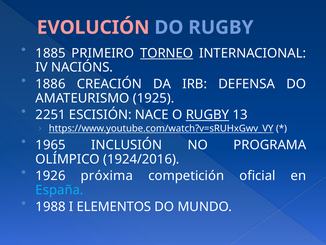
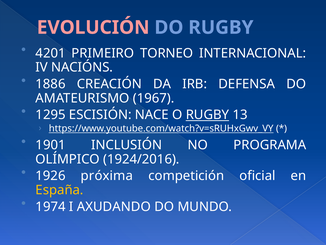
1885: 1885 -> 4201
TORNEO underline: present -> none
1925: 1925 -> 1967
2251: 2251 -> 1295
1965: 1965 -> 1901
España colour: light blue -> yellow
1988: 1988 -> 1974
ELEMENTOS: ELEMENTOS -> AXUDANDO
